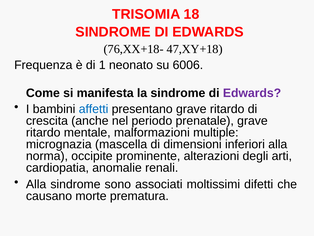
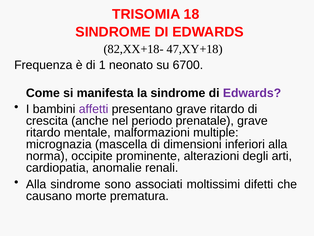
76,XX+18-: 76,XX+18- -> 82,XX+18-
6006: 6006 -> 6700
affetti colour: blue -> purple
